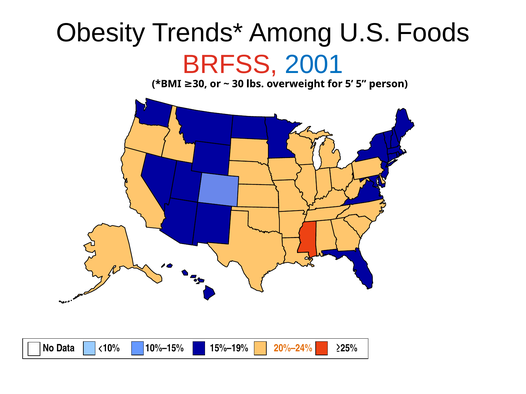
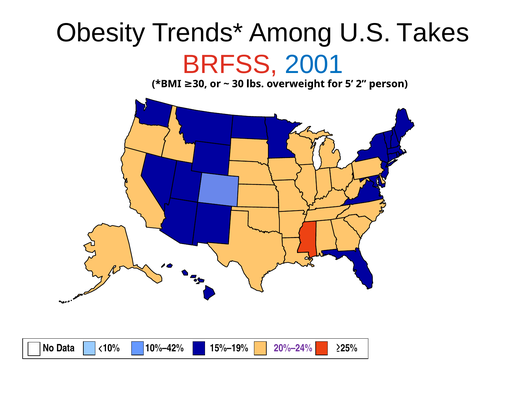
Foods: Foods -> Takes
5 5: 5 -> 2
10%–15%: 10%–15% -> 10%–42%
20%–24% colour: orange -> purple
